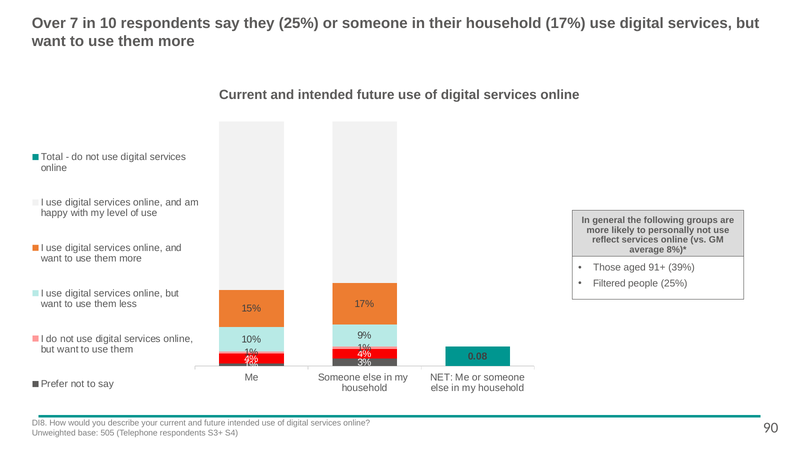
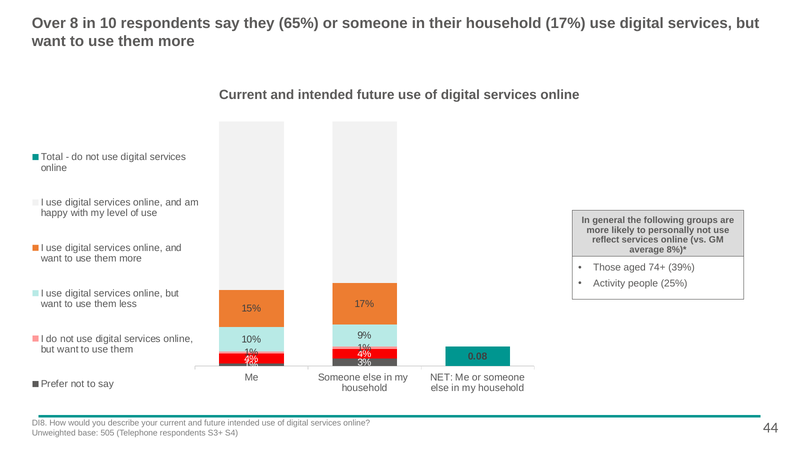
7: 7 -> 8
they 25%: 25% -> 65%
91+: 91+ -> 74+
Filtered: Filtered -> Activity
90: 90 -> 44
